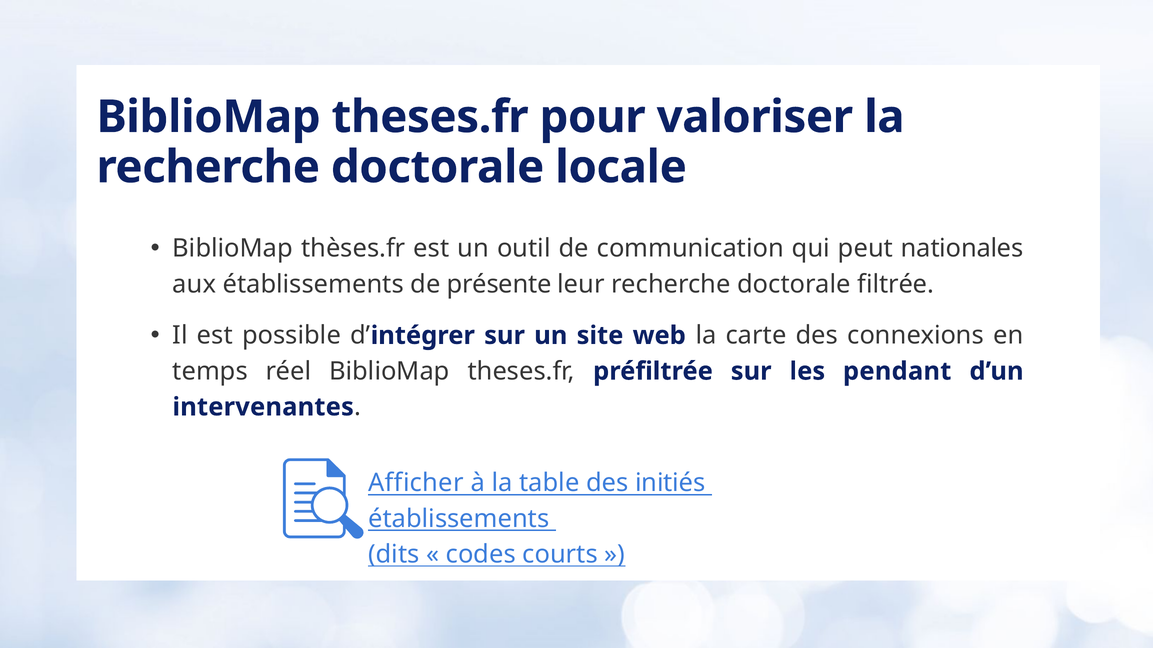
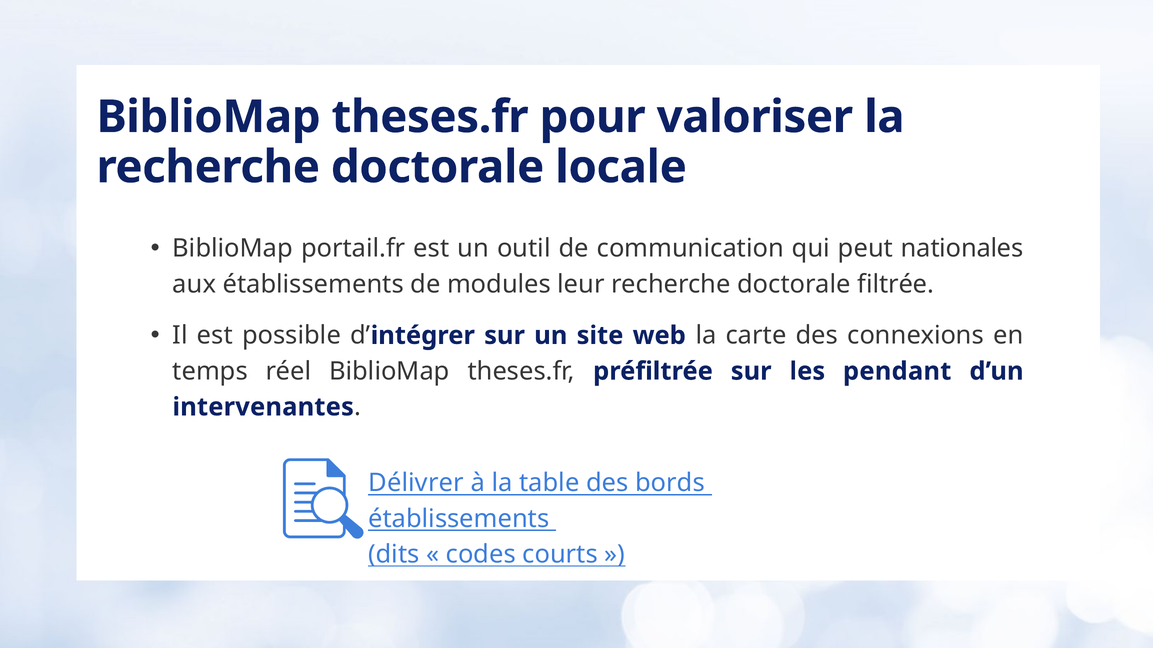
thèses.fr: thèses.fr -> portail.fr
présente: présente -> modules
Afficher: Afficher -> Délivrer
initiés: initiés -> bords
